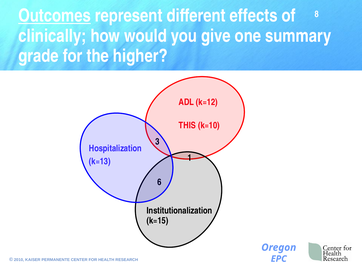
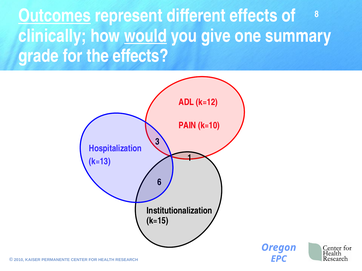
would underline: none -> present
the higher: higher -> effects
THIS: THIS -> PAIN
